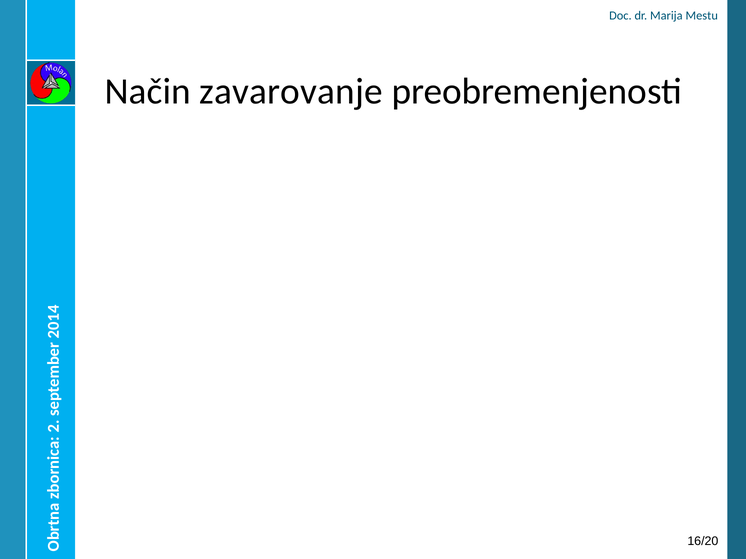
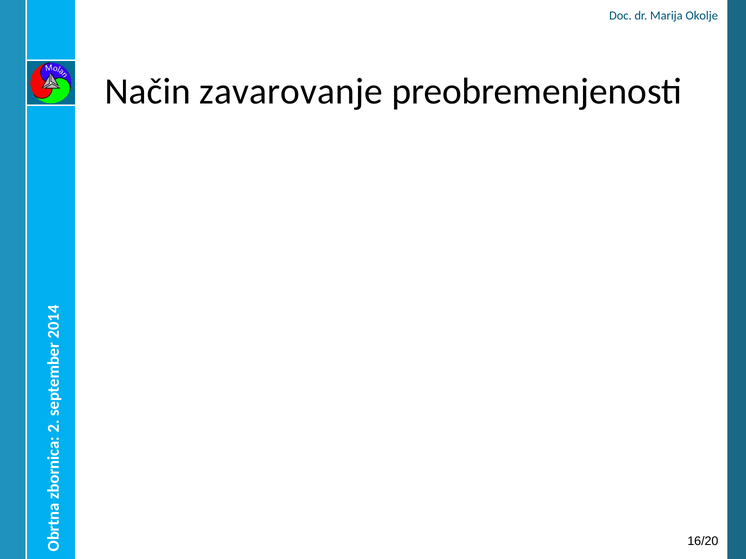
Mestu: Mestu -> Okolje
